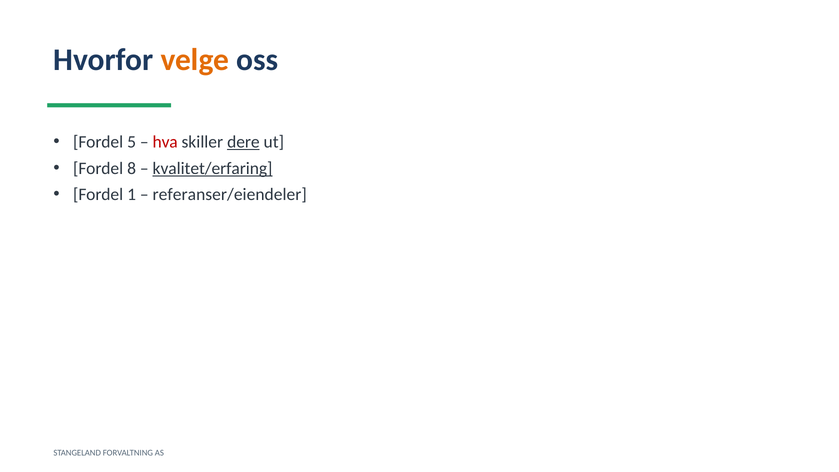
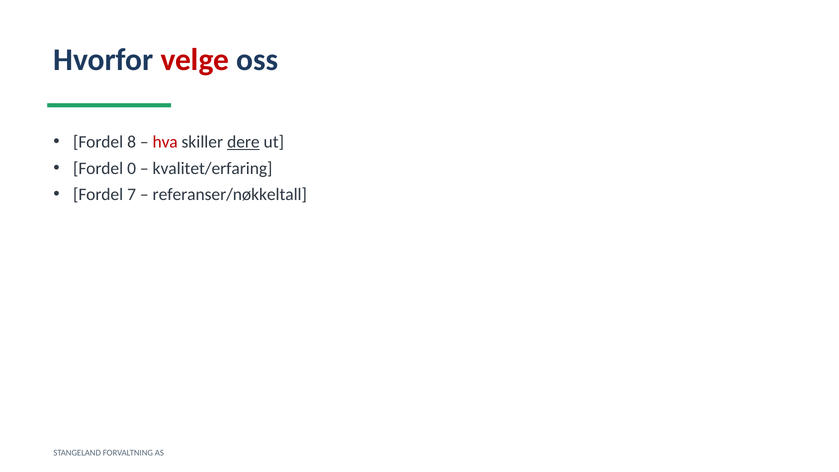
velge colour: orange -> red
5: 5 -> 8
8: 8 -> 0
kvalitet/erfaring underline: present -> none
1: 1 -> 7
referanser/eiendeler: referanser/eiendeler -> referanser/nøkkeltall
